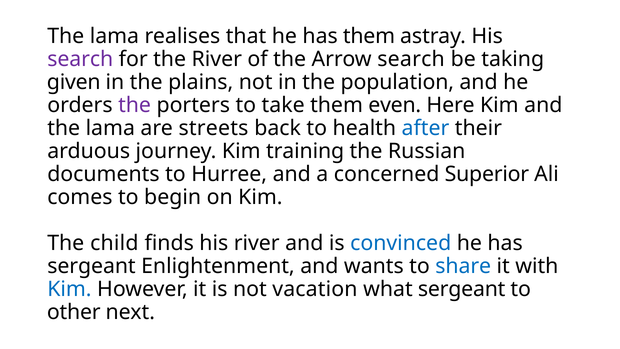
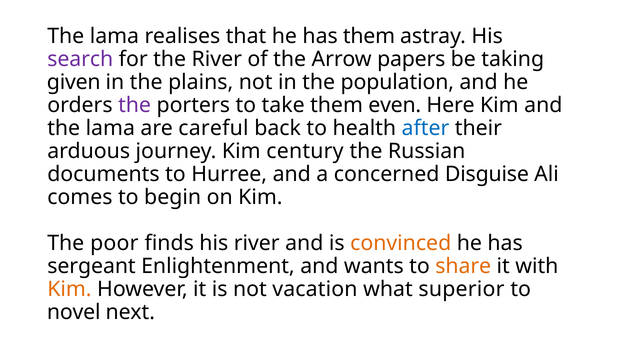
Arrow search: search -> papers
streets: streets -> careful
training: training -> century
Superior: Superior -> Disguise
child: child -> poor
convinced colour: blue -> orange
share colour: blue -> orange
Kim at (69, 289) colour: blue -> orange
what sergeant: sergeant -> superior
other: other -> novel
